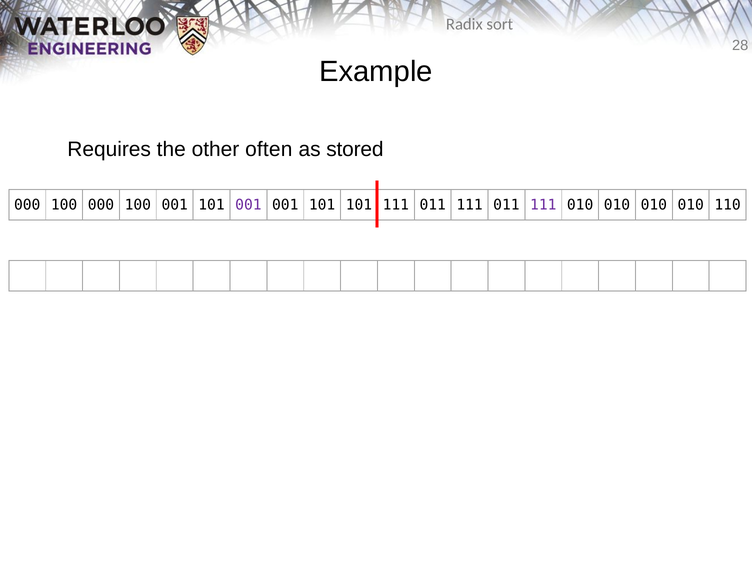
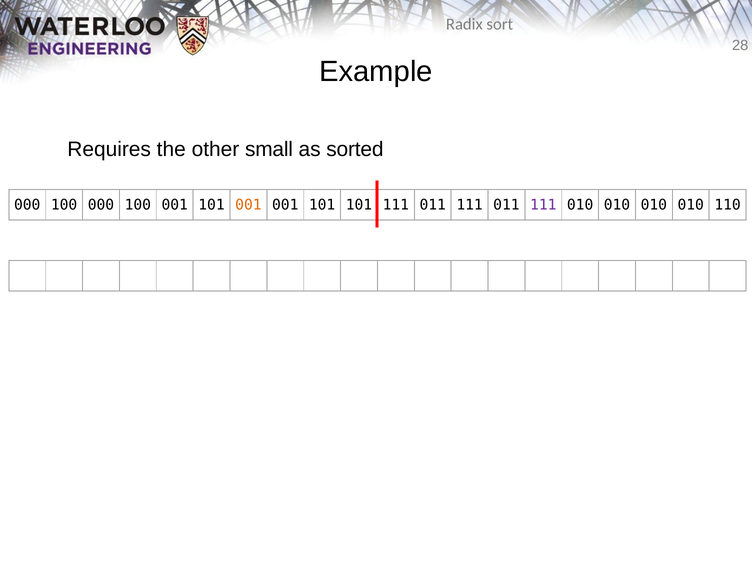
often: often -> small
stored: stored -> sorted
001 at (248, 205) colour: purple -> orange
